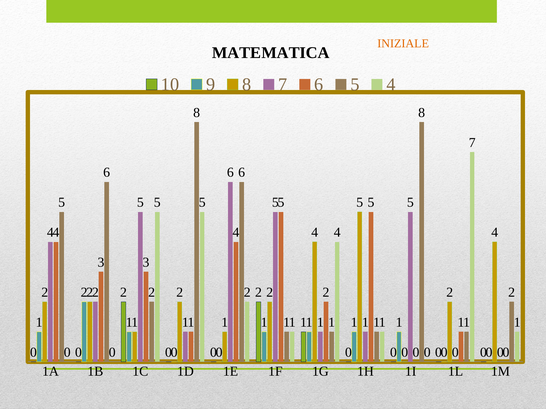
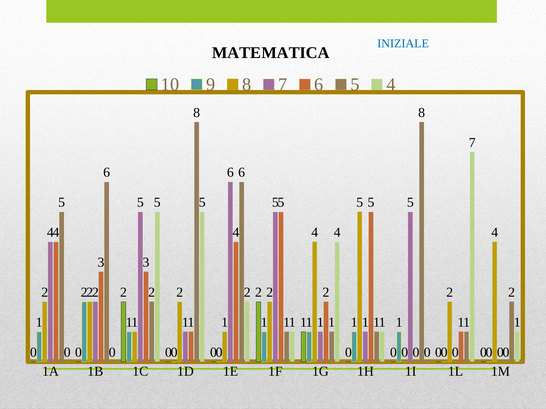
INIZIALE colour: orange -> blue
